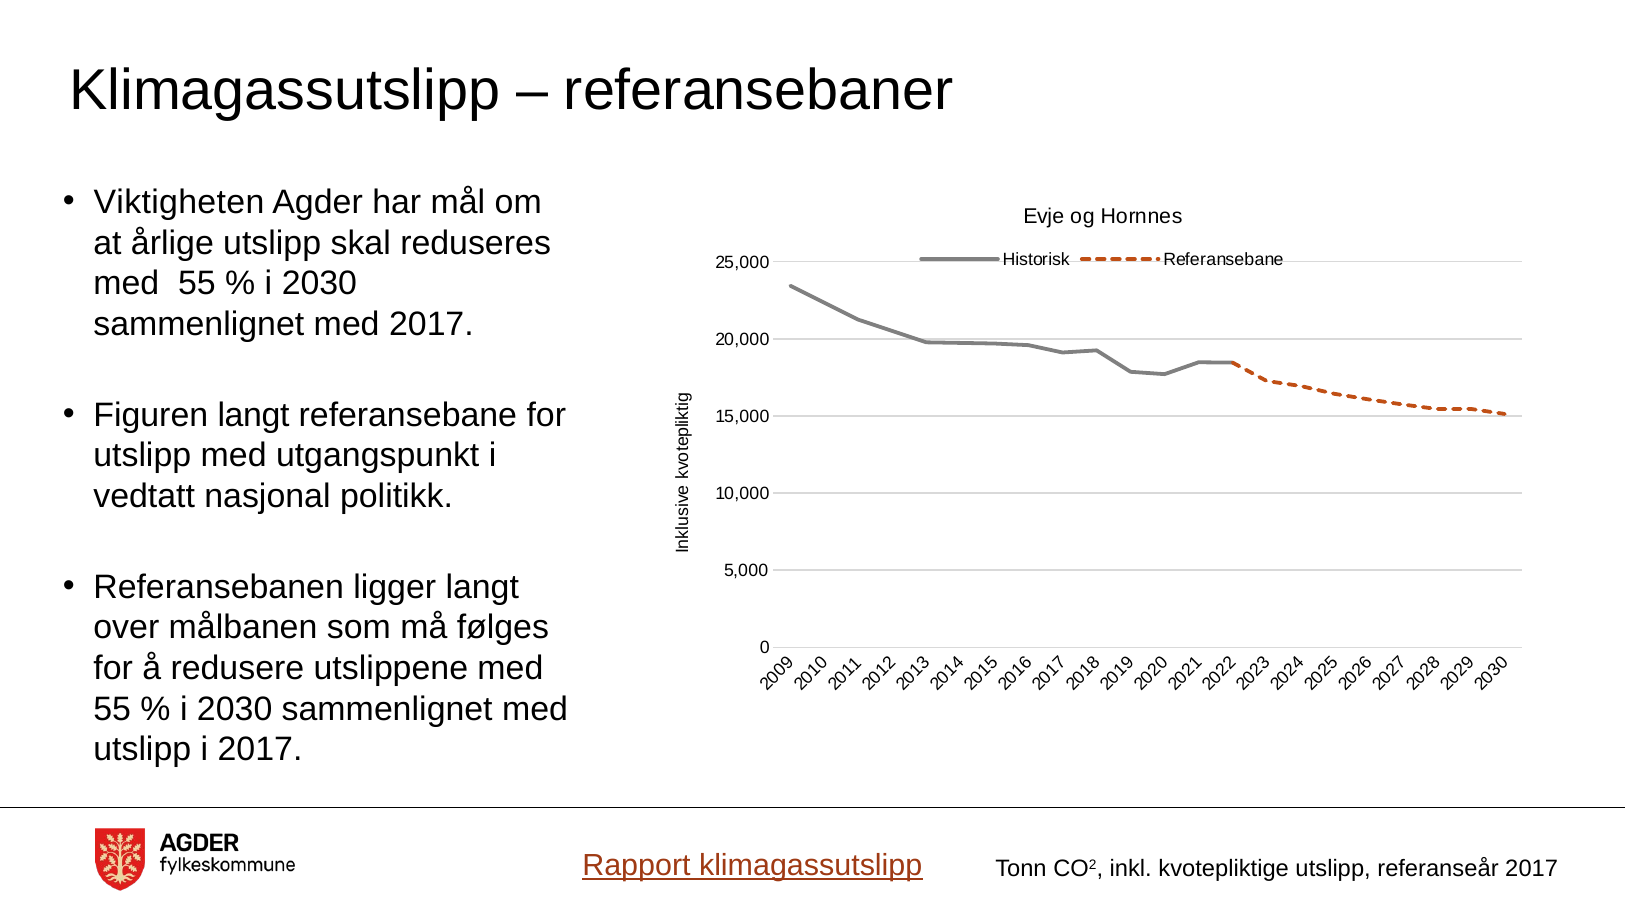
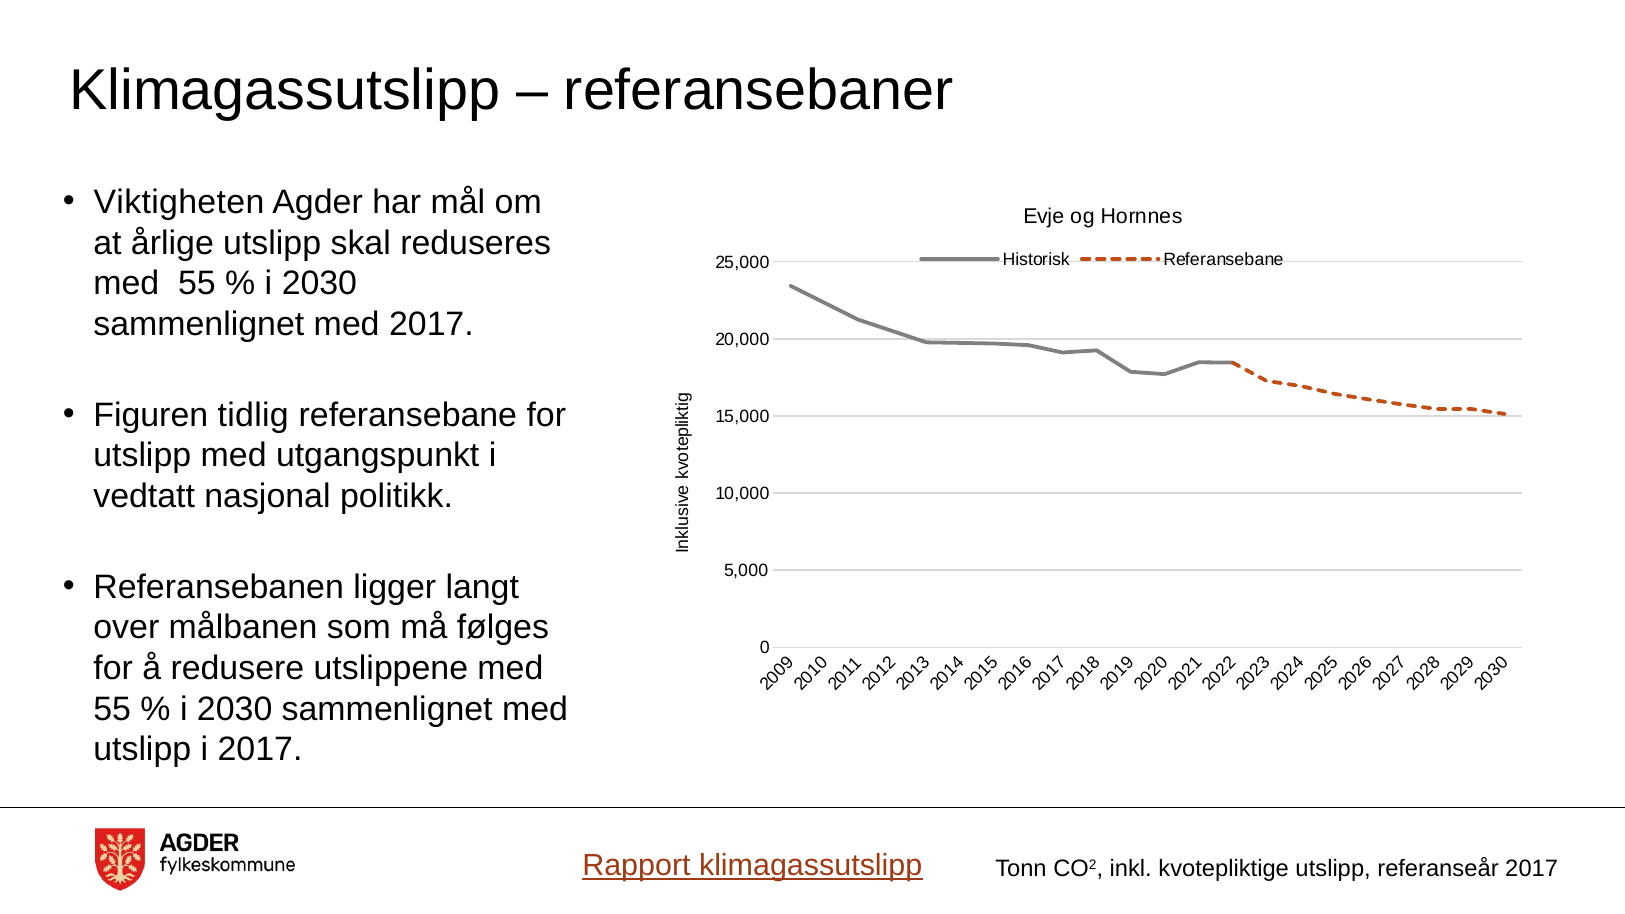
Figuren langt: langt -> tidlig
